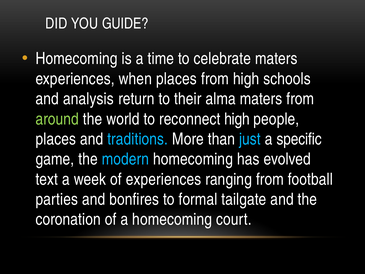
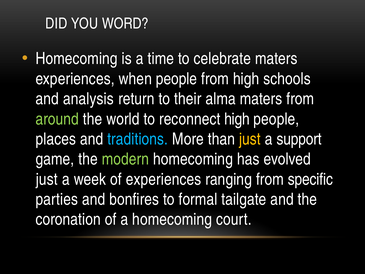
GUIDE: GUIDE -> WORD
when places: places -> people
just at (250, 139) colour: light blue -> yellow
specific: specific -> support
modern colour: light blue -> light green
text at (47, 179): text -> just
football: football -> specific
